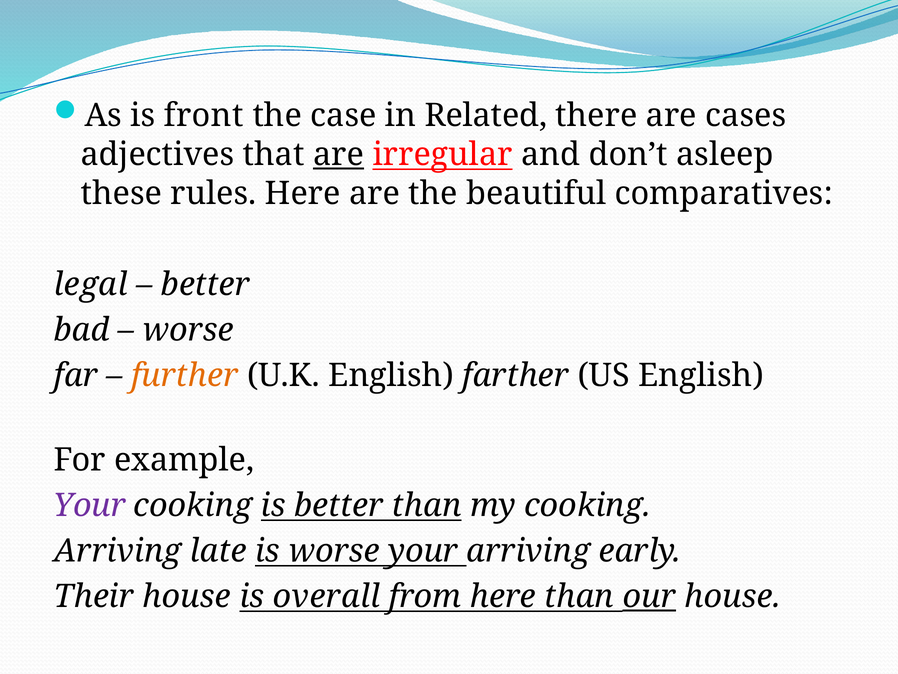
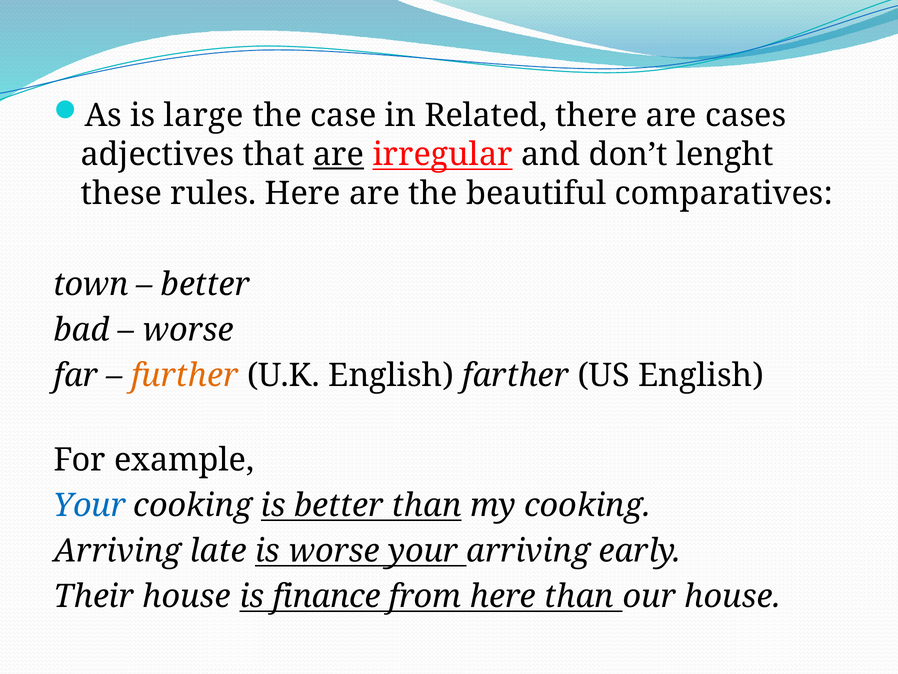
front: front -> large
asleep: asleep -> lenght
legal: legal -> town
Your at (89, 505) colour: purple -> blue
overall: overall -> finance
our underline: present -> none
